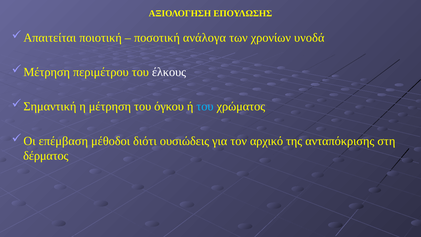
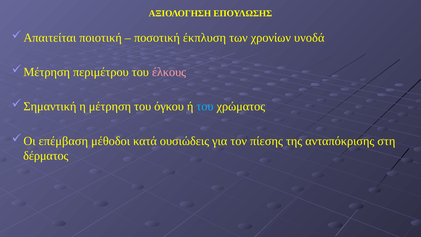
ανάλογα: ανάλογα -> έκπλυση
έλκους colour: white -> pink
διότι: διότι -> κατά
αρχικό: αρχικό -> πίεσης
